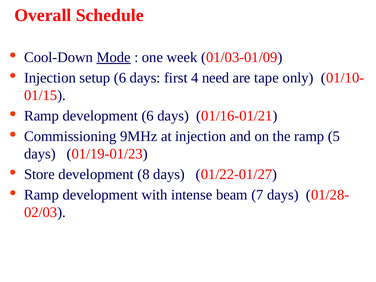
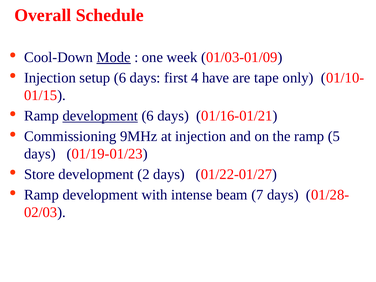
need: need -> have
development at (100, 116) underline: none -> present
8: 8 -> 2
